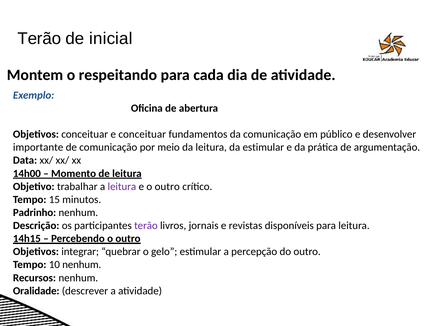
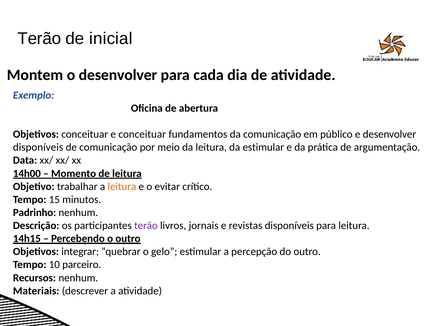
o respeitando: respeitando -> desenvolver
importante at (38, 147): importante -> disponíveis
leitura at (122, 187) colour: purple -> orange
e o outro: outro -> evitar
10 nenhum: nenhum -> parceiro
Oralidade: Oralidade -> Materiais
